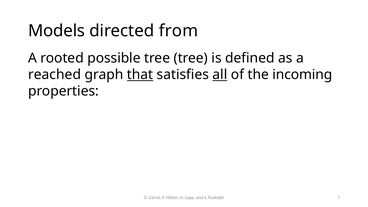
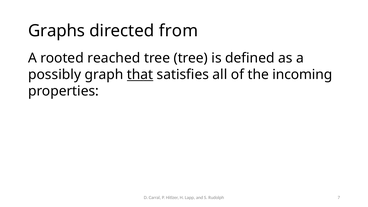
Models: Models -> Graphs
possible: possible -> reached
reached: reached -> possibly
all underline: present -> none
